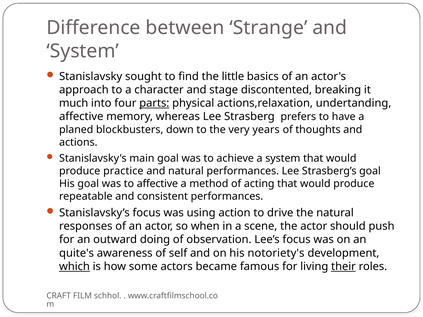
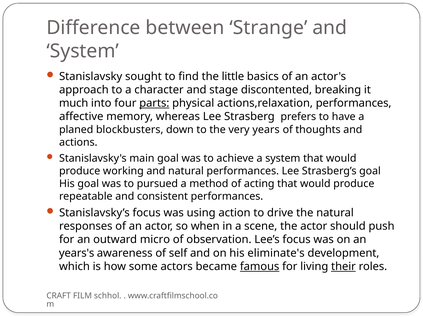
actions,relaxation undertanding: undertanding -> performances
practice: practice -> working
to affective: affective -> pursued
doing: doing -> micro
quite's: quite's -> years's
notoriety's: notoriety's -> eliminate's
which underline: present -> none
famous underline: none -> present
